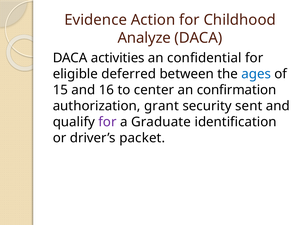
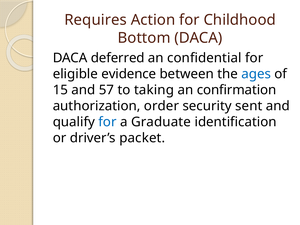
Evidence: Evidence -> Requires
Analyze: Analyze -> Bottom
activities: activities -> deferred
deferred: deferred -> evidence
16: 16 -> 57
center: center -> taking
grant: grant -> order
for at (107, 122) colour: purple -> blue
